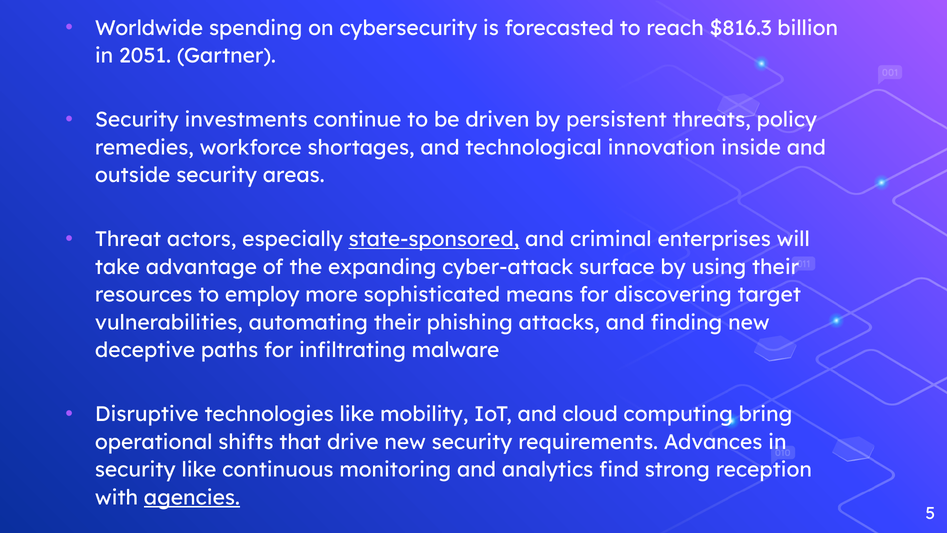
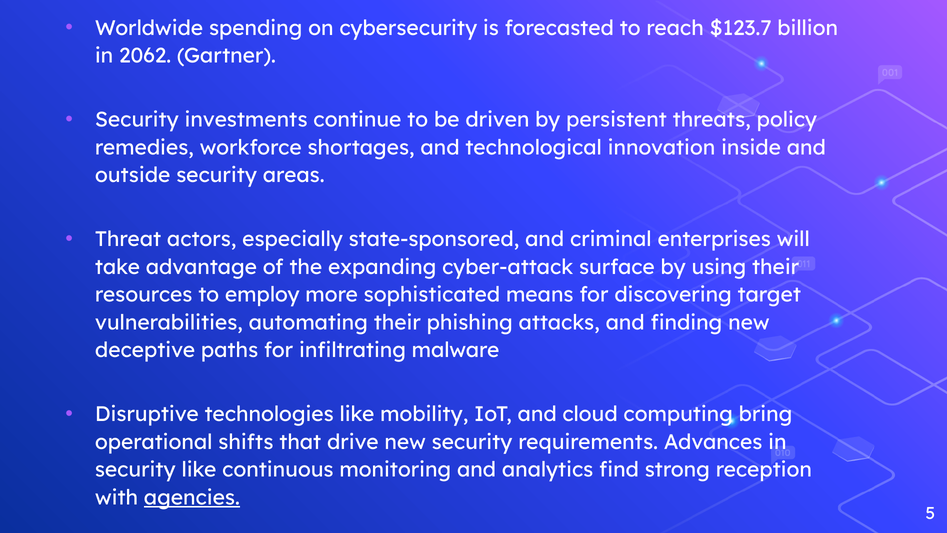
$816.3: $816.3 -> $123.7
2051: 2051 -> 2062
state-sponsored underline: present -> none
